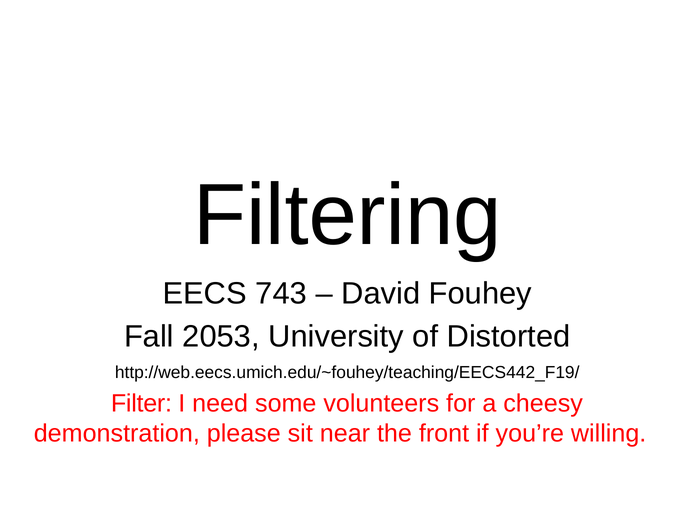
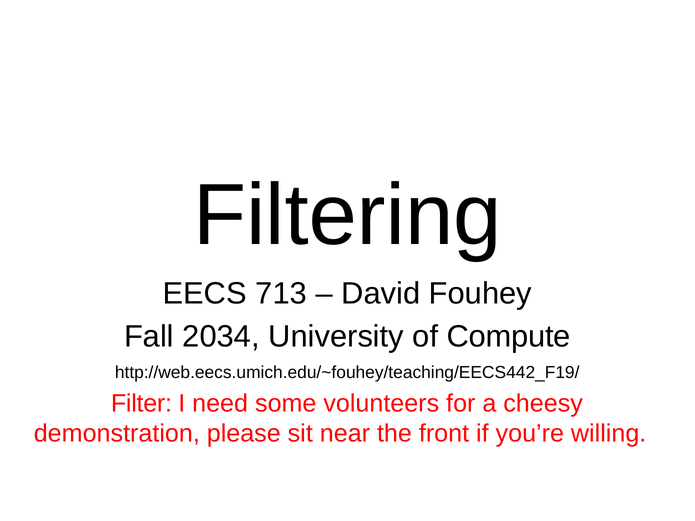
743: 743 -> 713
2053: 2053 -> 2034
Distorted: Distorted -> Compute
